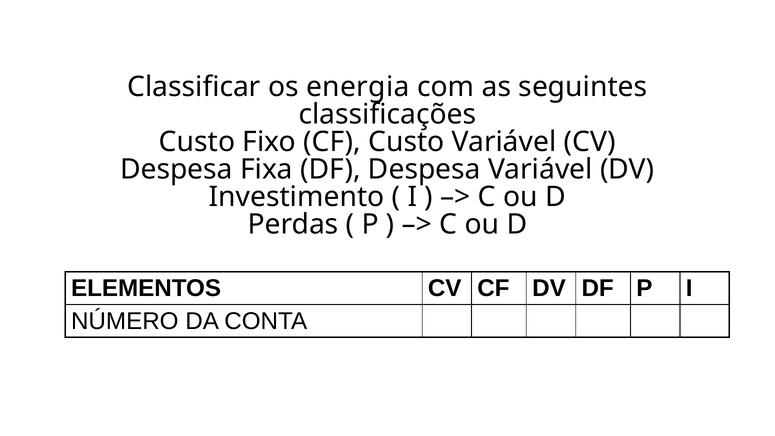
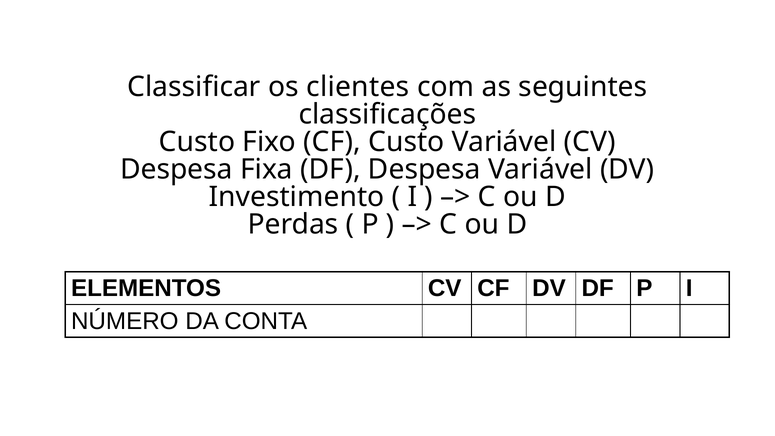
energia: energia -> clientes
